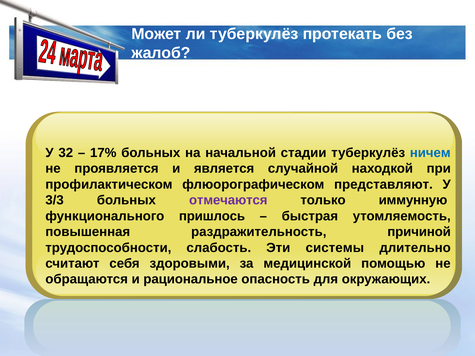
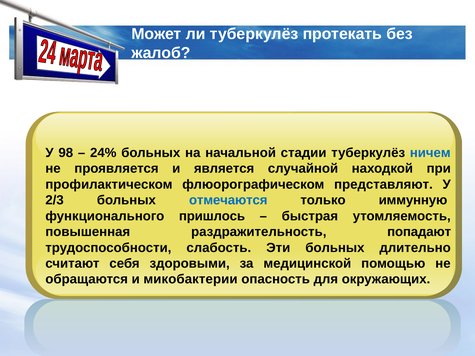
32: 32 -> 98
17%: 17% -> 24%
3/3: 3/3 -> 2/3
отмечаются colour: purple -> blue
причиной: причиной -> попадают
Эти системы: системы -> больных
рациональное: рациональное -> микобактерии
